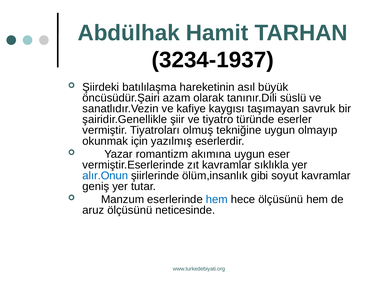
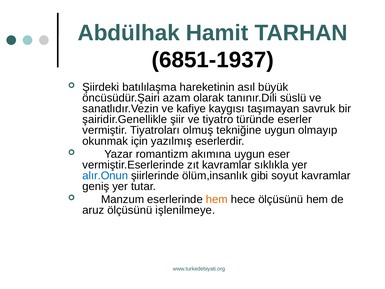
3234-1937: 3234-1937 -> 6851-1937
hem at (217, 199) colour: blue -> orange
neticesinde: neticesinde -> işlenilmeye
